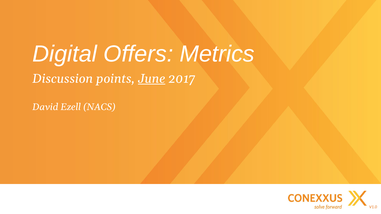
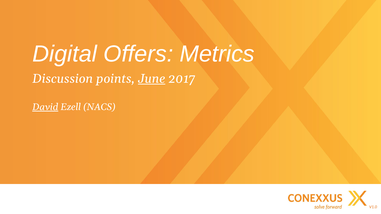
David underline: none -> present
